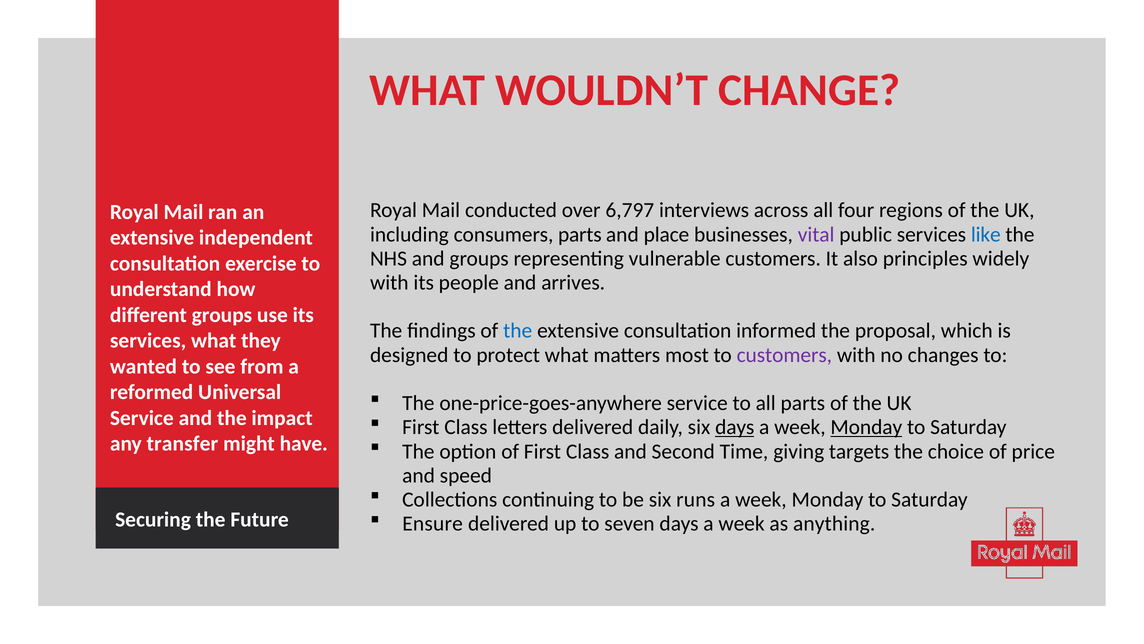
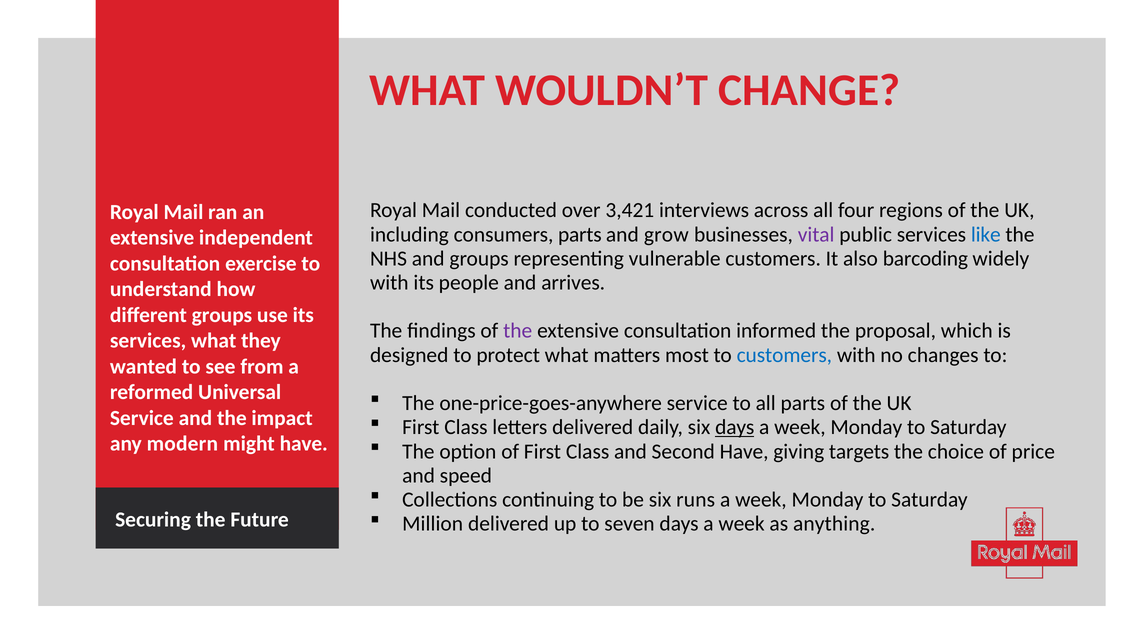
6,797: 6,797 -> 3,421
place: place -> grow
principles: principles -> barcoding
the at (518, 331) colour: blue -> purple
customers at (784, 355) colour: purple -> blue
Monday at (866, 427) underline: present -> none
transfer: transfer -> modern
Second Time: Time -> Have
Ensure: Ensure -> Million
